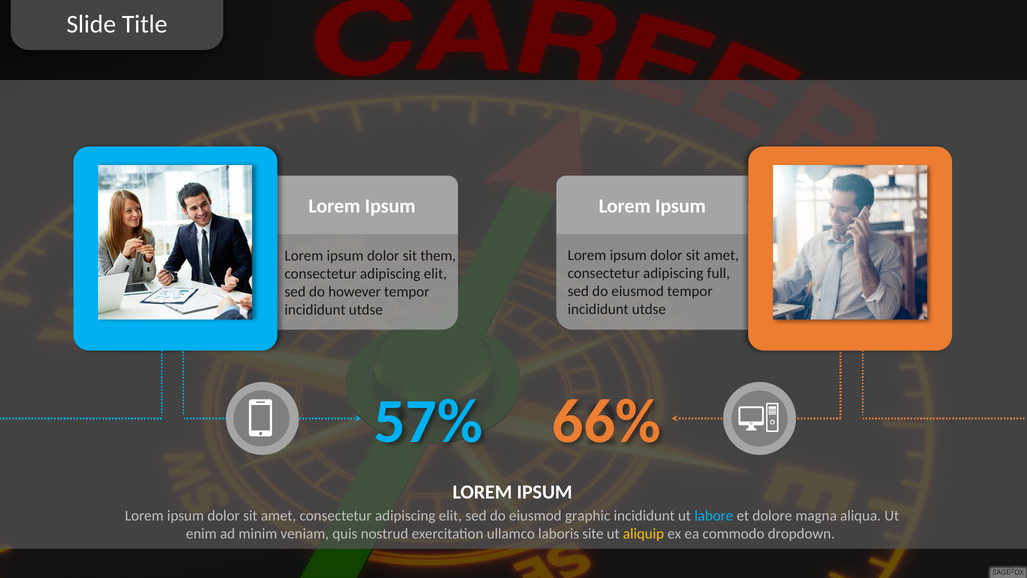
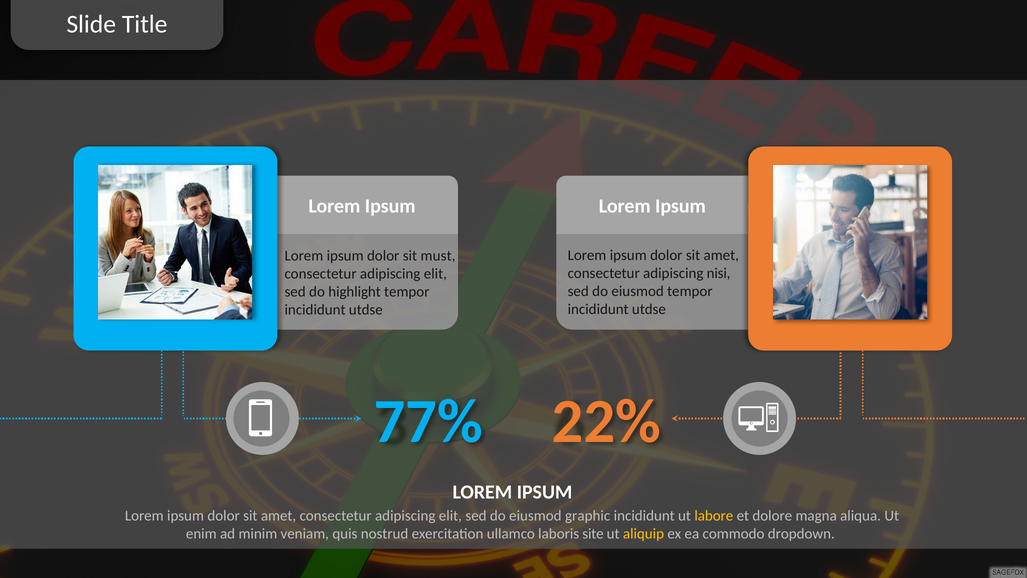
them: them -> must
full: full -> nisi
however: however -> highlight
57%: 57% -> 77%
66%: 66% -> 22%
labore colour: light blue -> yellow
